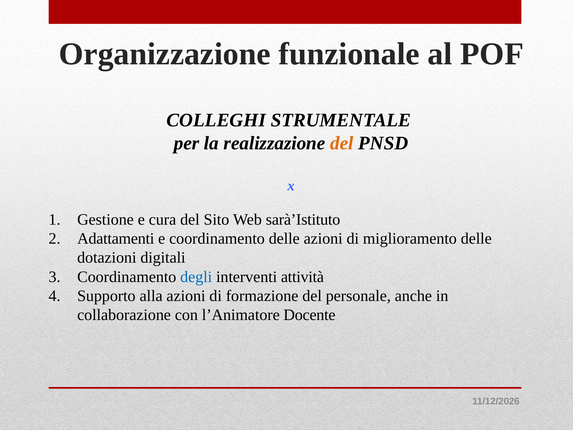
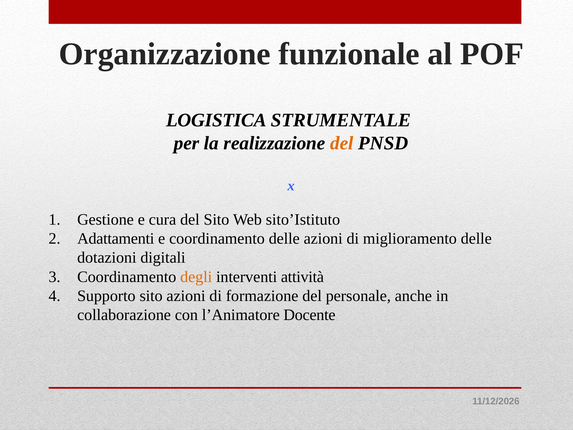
COLLEGHI: COLLEGHI -> LOGISTICA
sarà’Istituto: sarà’Istituto -> sito’Istituto
degli colour: blue -> orange
Supporto alla: alla -> sito
